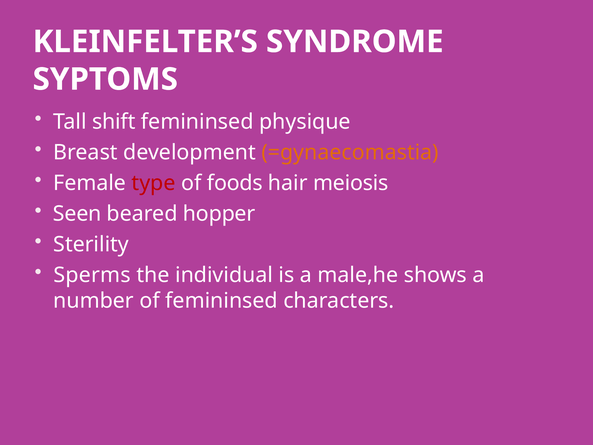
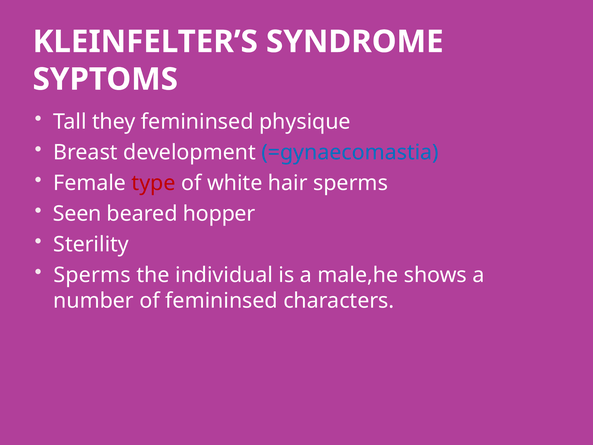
shift: shift -> they
=gynaecomastia colour: orange -> blue
foods: foods -> white
hair meiosis: meiosis -> sperms
